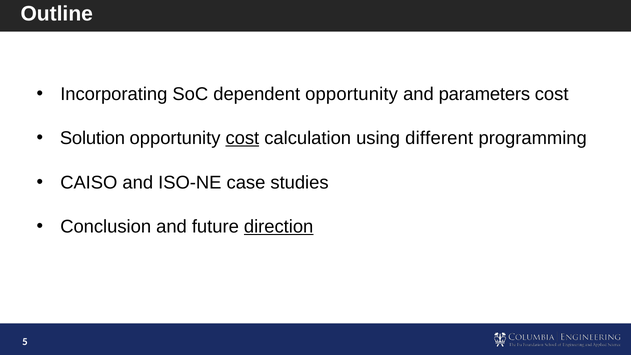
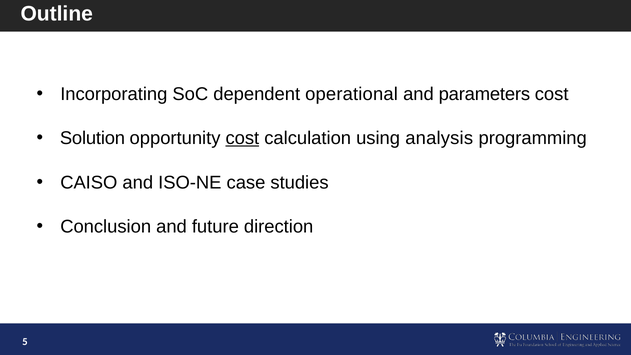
dependent opportunity: opportunity -> operational
different: different -> analysis
direction underline: present -> none
